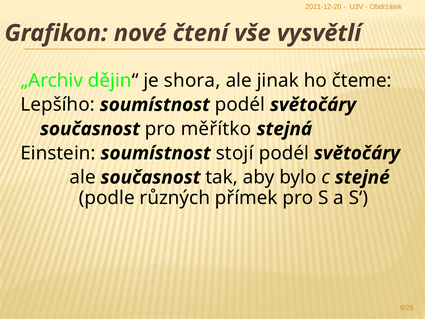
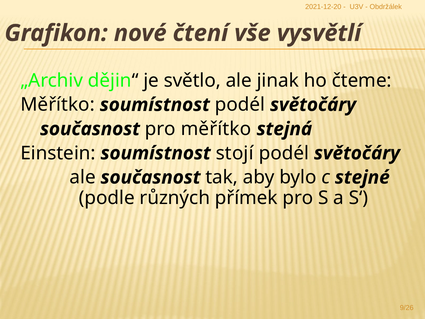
shora: shora -> světlo
Lepšího at (58, 105): Lepšího -> Měřítko
